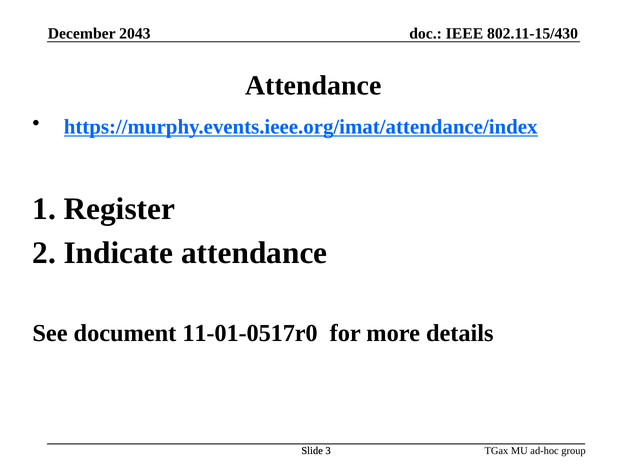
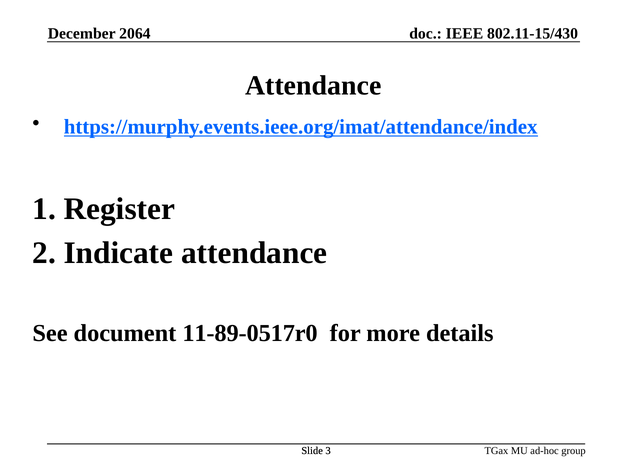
2043: 2043 -> 2064
11-01-0517r0: 11-01-0517r0 -> 11-89-0517r0
